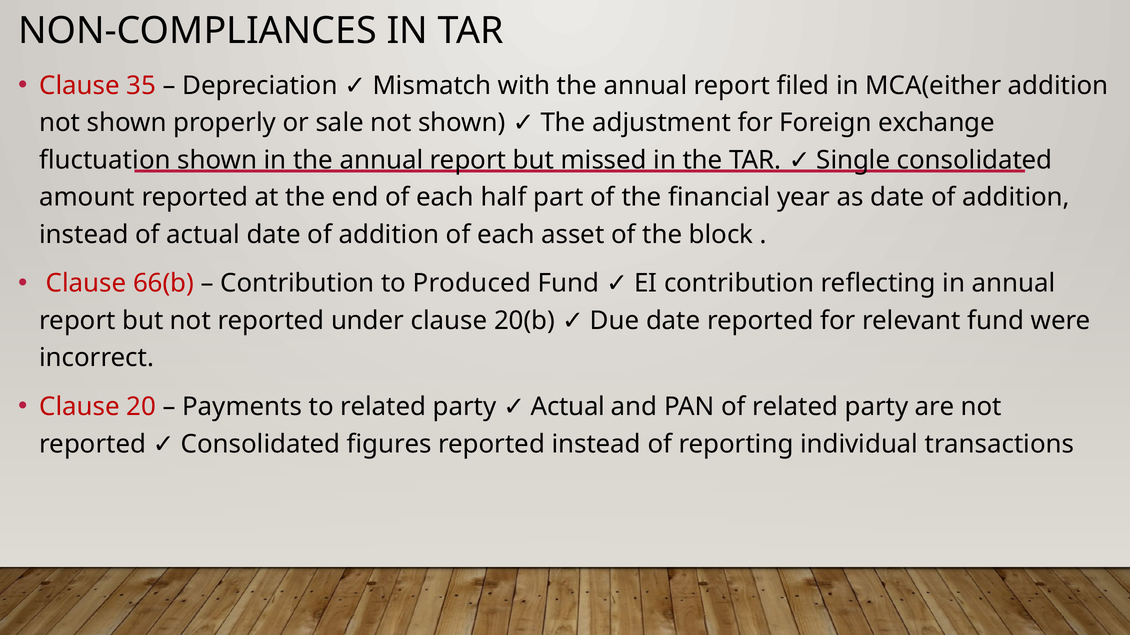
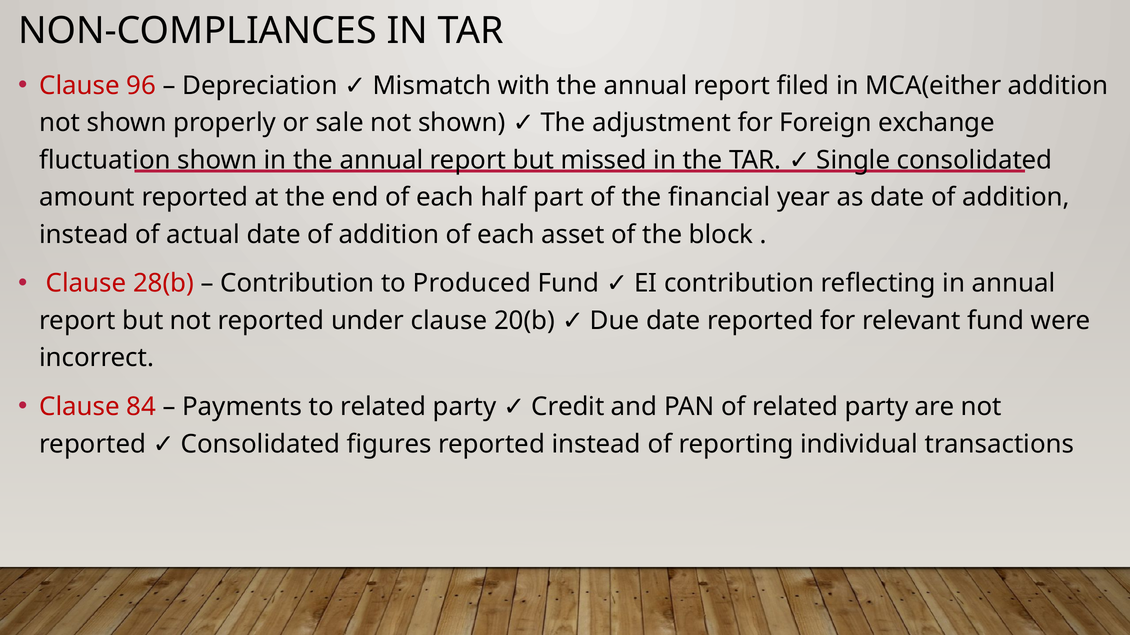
35: 35 -> 96
66(b: 66(b -> 28(b
20: 20 -> 84
party Actual: Actual -> Credit
